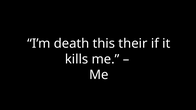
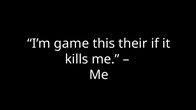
death: death -> game
